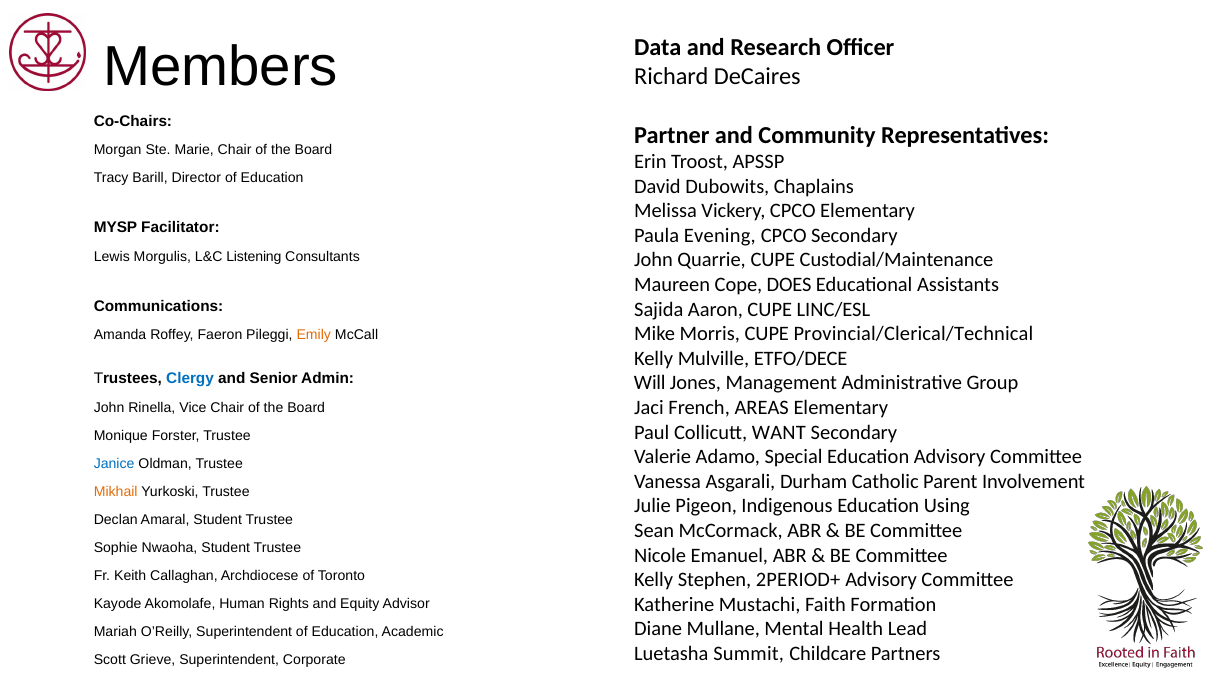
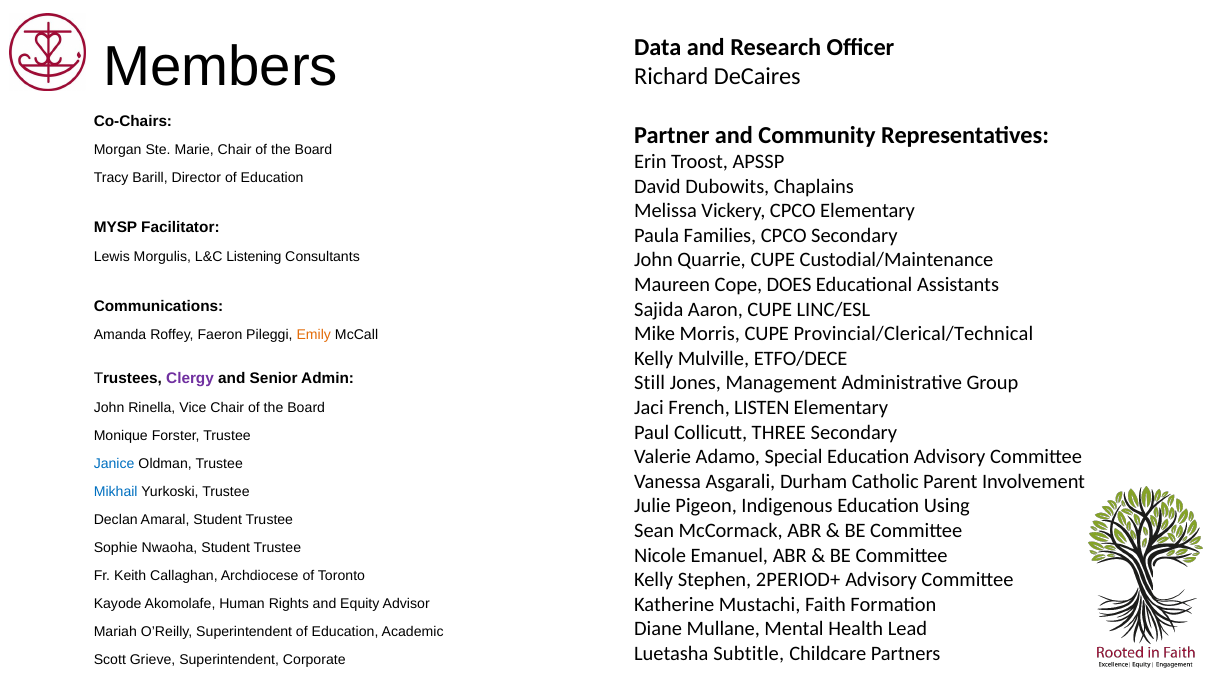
Evening: Evening -> Families
Clergy colour: blue -> purple
Will: Will -> Still
AREAS: AREAS -> LISTEN
WANT: WANT -> THREE
Mikhail colour: orange -> blue
Summit: Summit -> Subtitle
